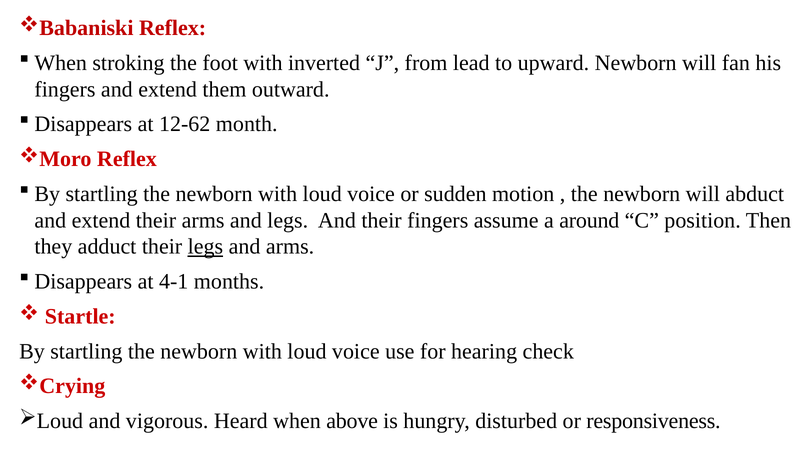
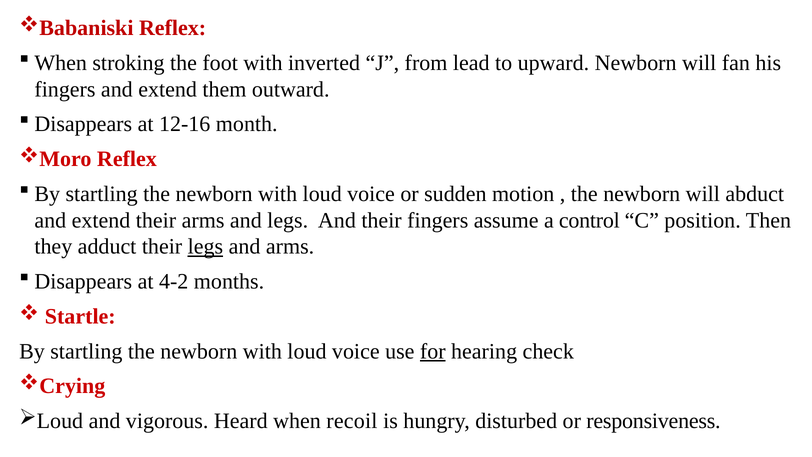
12-62: 12-62 -> 12-16
around: around -> control
4-1: 4-1 -> 4-2
for underline: none -> present
above: above -> recoil
